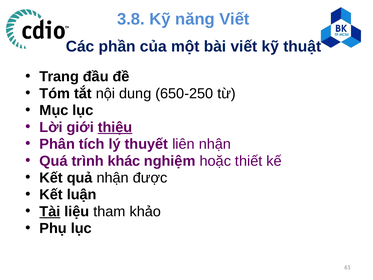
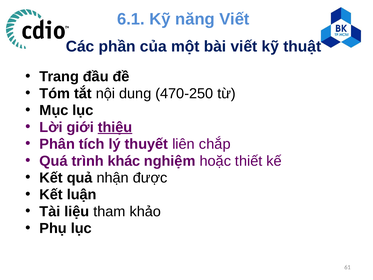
3.8: 3.8 -> 6.1
650-250: 650-250 -> 470-250
liên nhận: nhận -> chắp
Tài underline: present -> none
